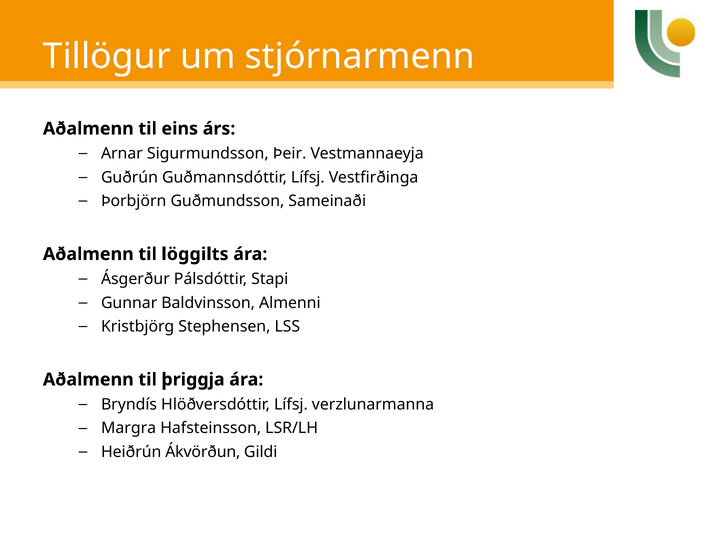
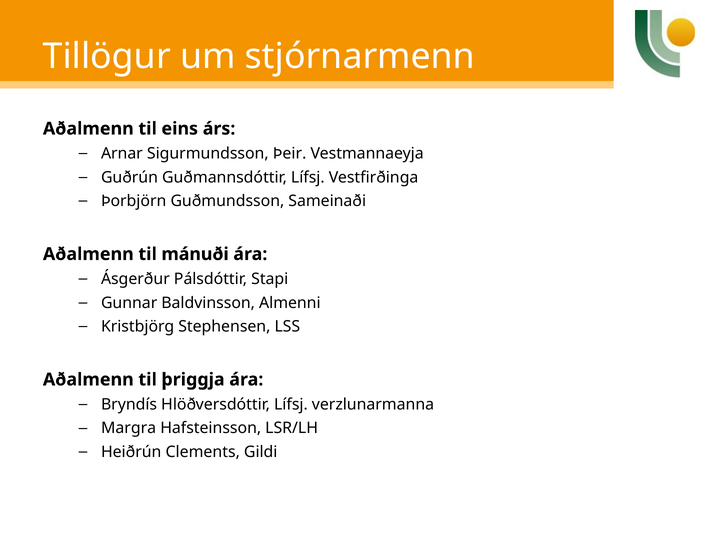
löggilts: löggilts -> mánuði
Ákvörðun: Ákvörðun -> Clements
